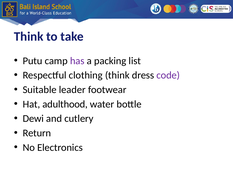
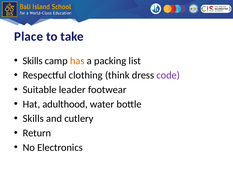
Think at (29, 37): Think -> Place
Putu at (33, 61): Putu -> Skills
has colour: purple -> orange
Dewi at (33, 119): Dewi -> Skills
